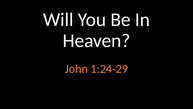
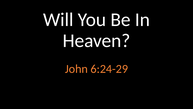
1:24-29: 1:24-29 -> 6:24-29
